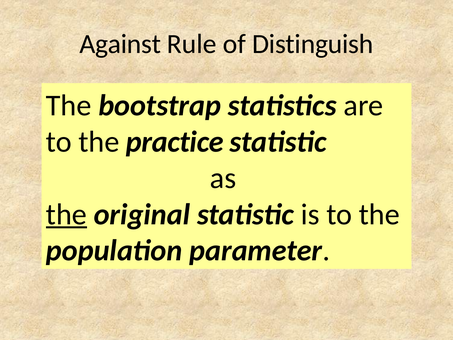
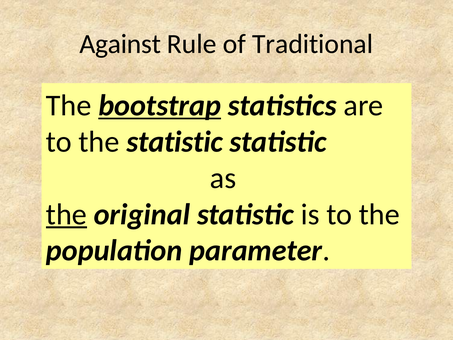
Distinguish: Distinguish -> Traditional
bootstrap underline: none -> present
the practice: practice -> statistic
